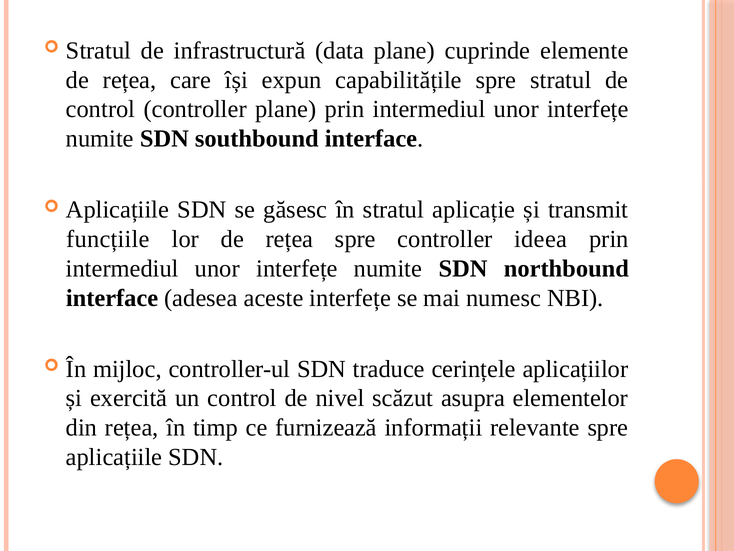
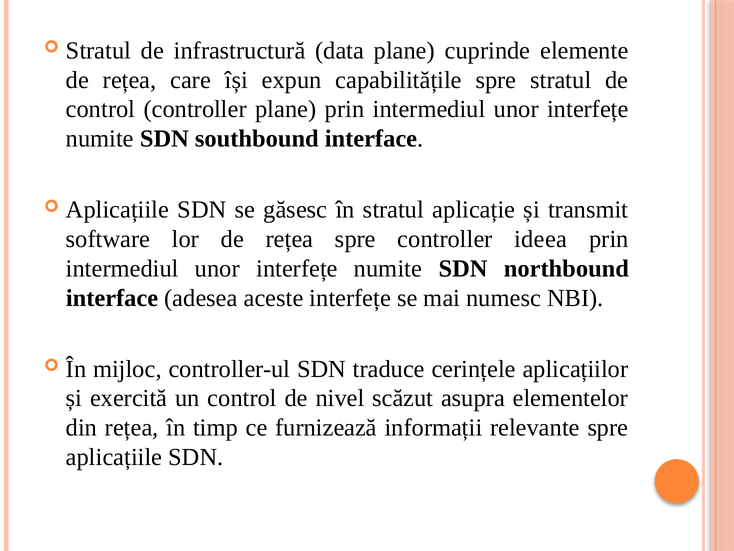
funcțiile: funcțiile -> software
